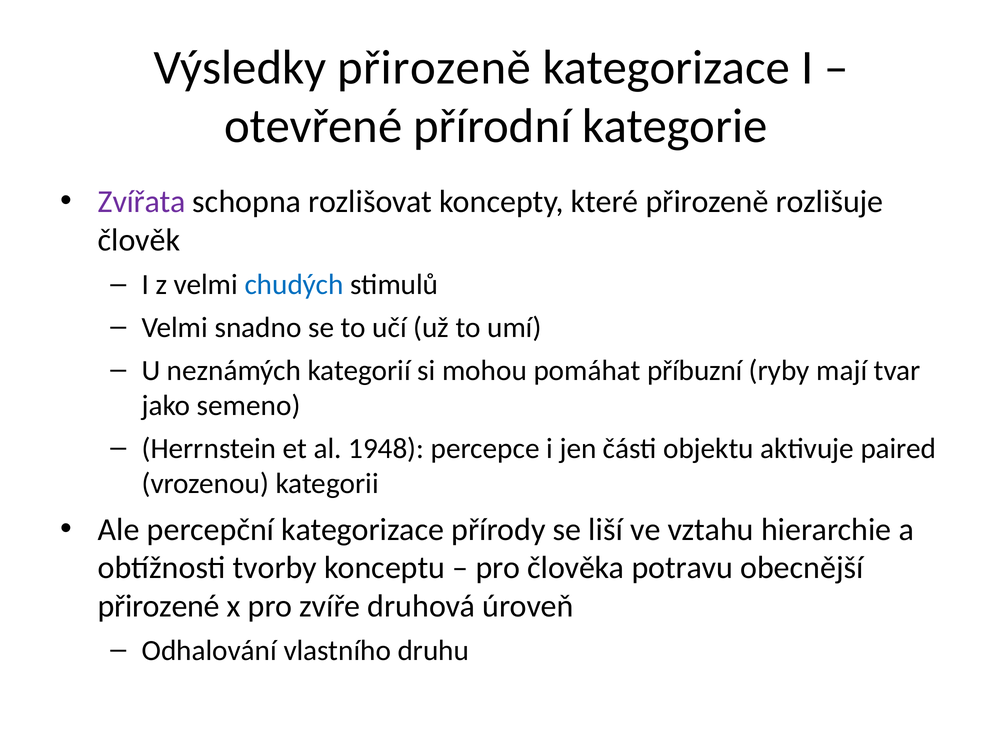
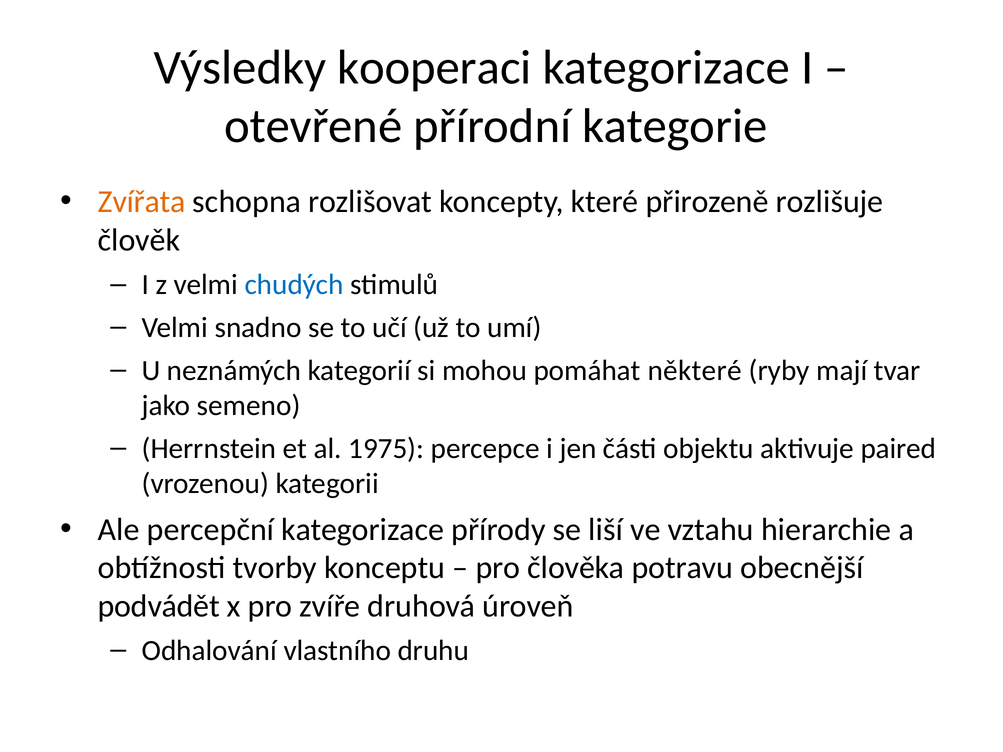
Výsledky přirozeně: přirozeně -> kooperaci
Zvířata colour: purple -> orange
příbuzní: příbuzní -> některé
1948: 1948 -> 1975
přirozené: přirozené -> podvádět
